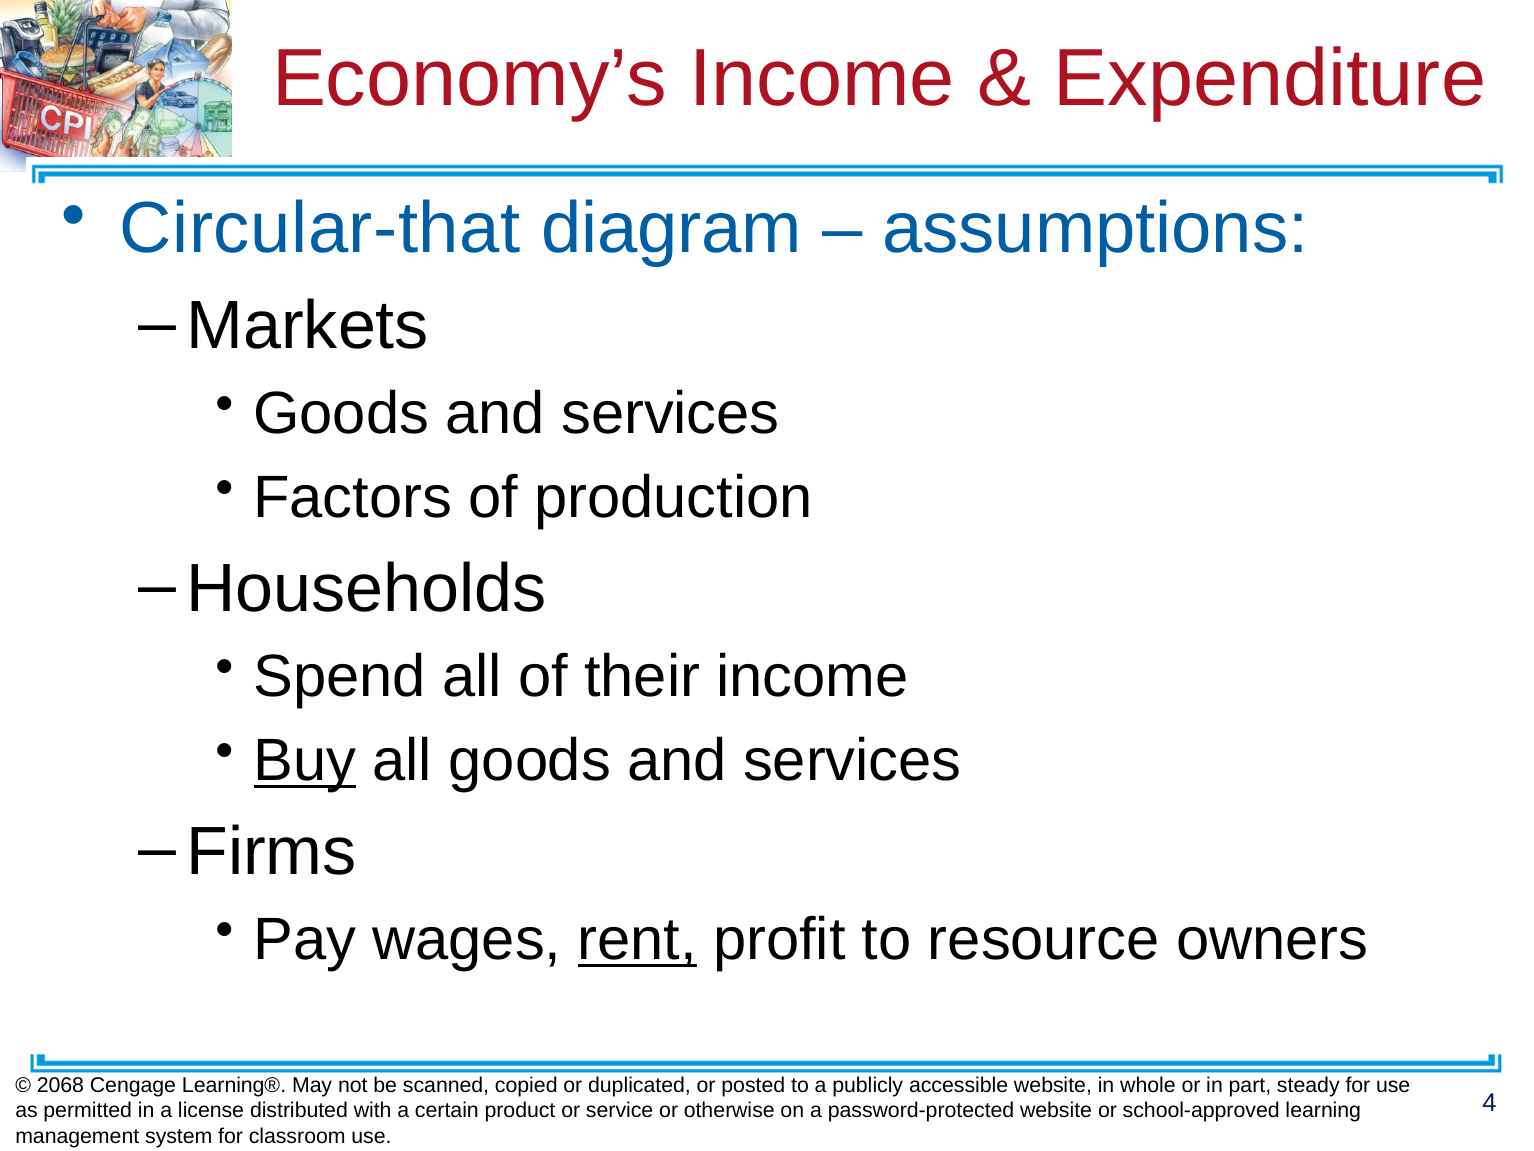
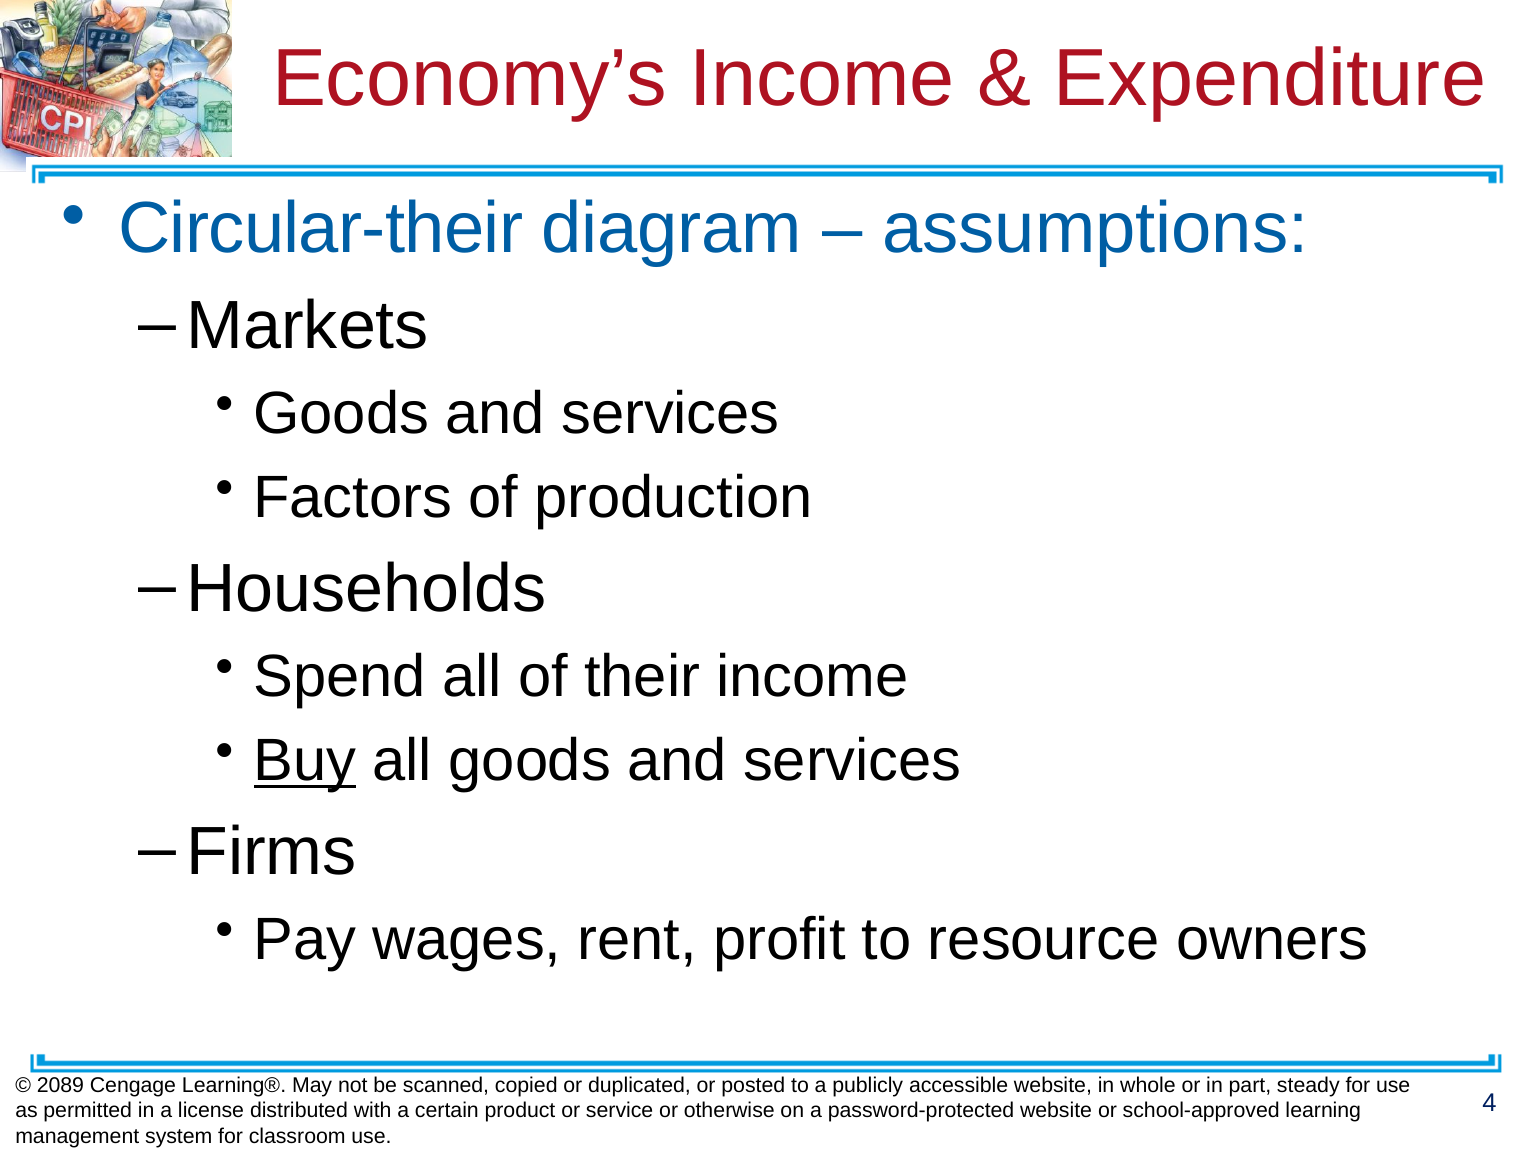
Circular-that: Circular-that -> Circular-their
rent underline: present -> none
2068: 2068 -> 2089
